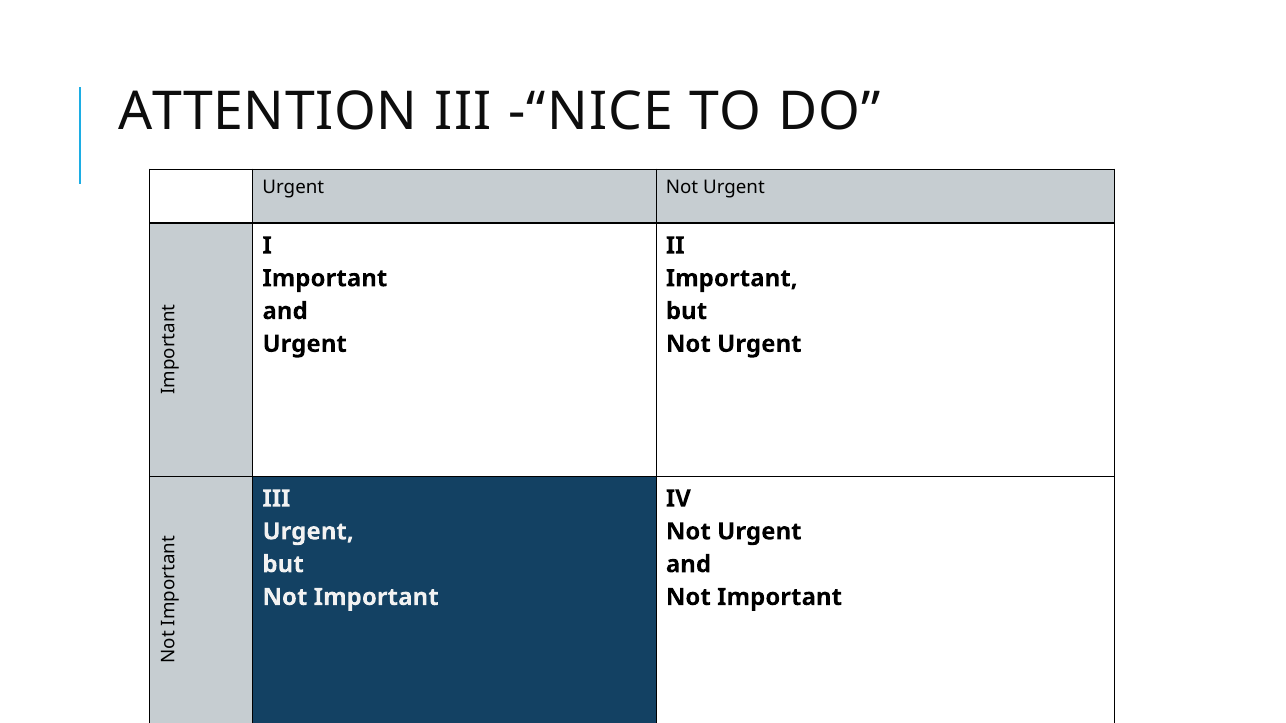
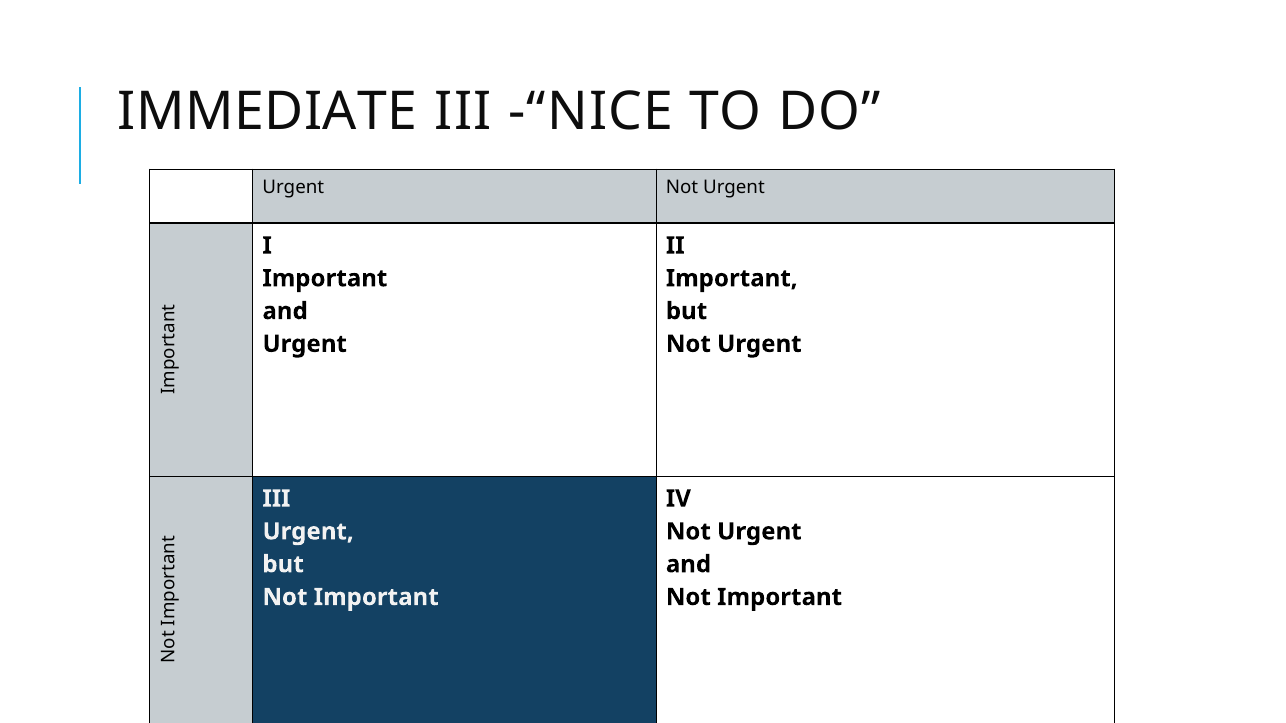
ATTENTION: ATTENTION -> IMMEDIATE
